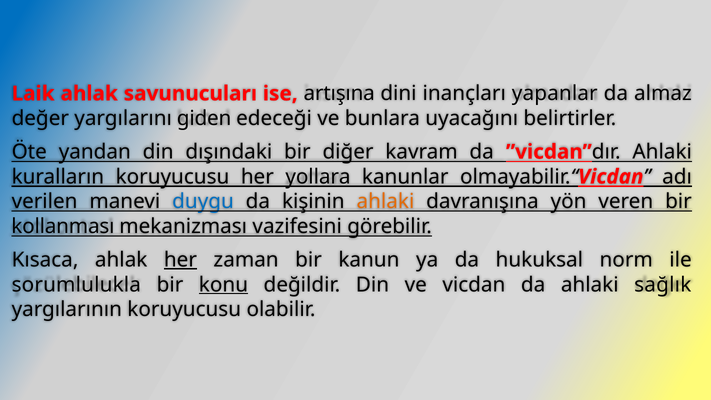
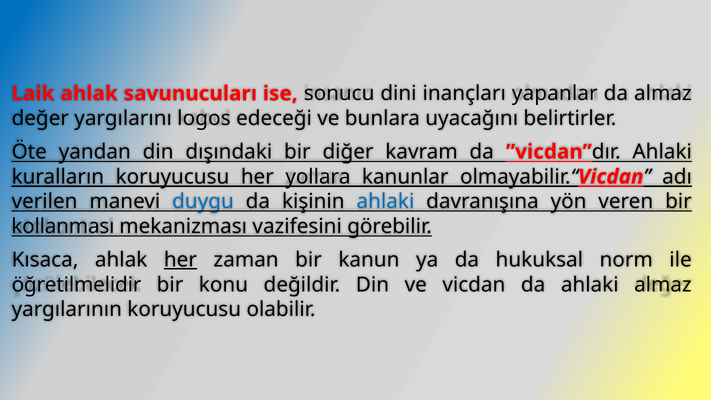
artışına: artışına -> sonucu
giden: giden -> logos
ahlaki at (385, 202) colour: orange -> blue
sorumlulukla: sorumlulukla -> öğretilmelidir
konu underline: present -> none
ahlaki sağlık: sağlık -> almaz
